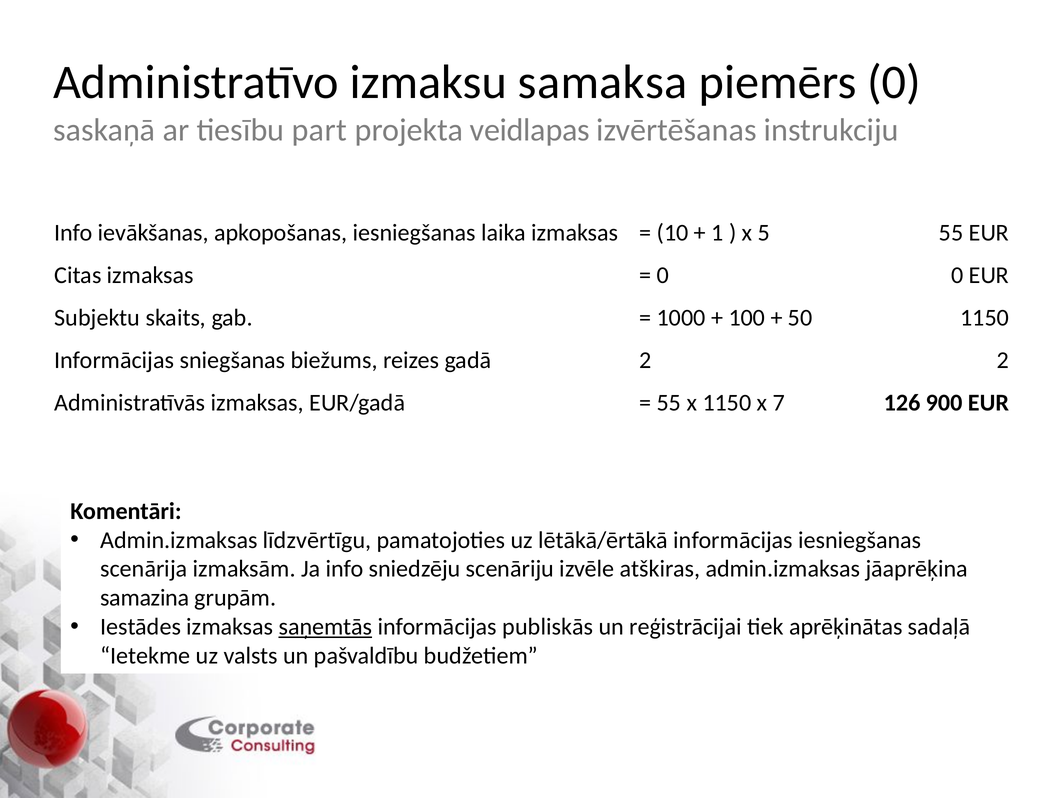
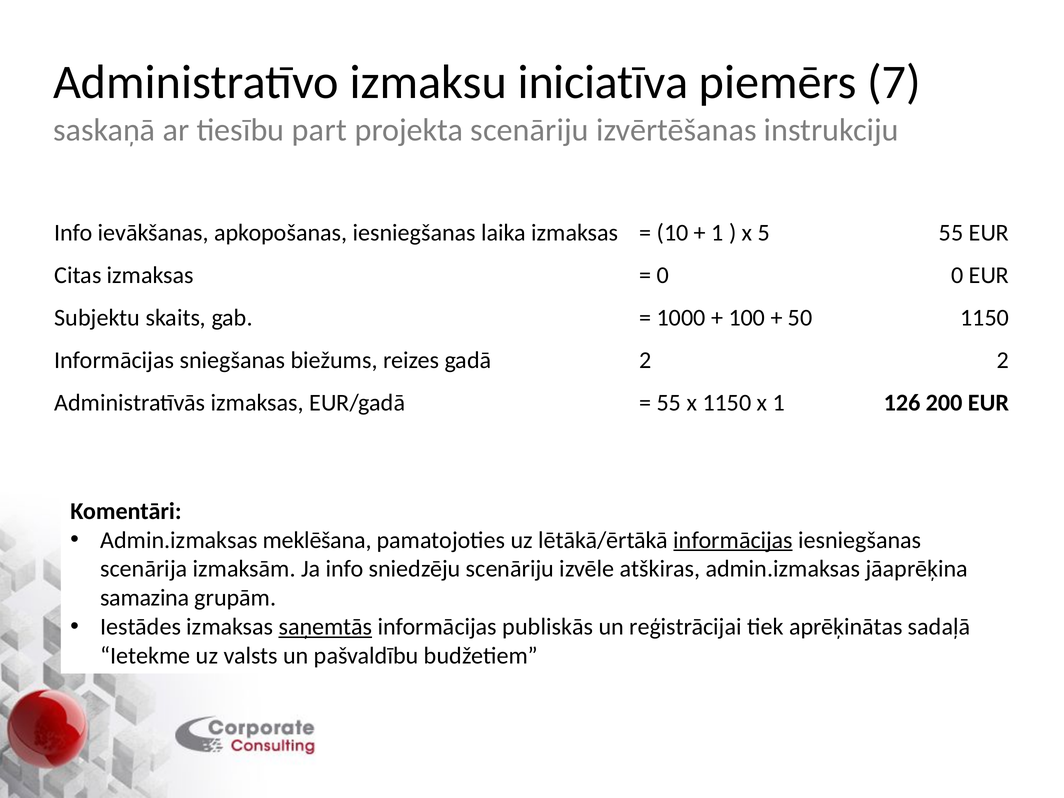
samaksa: samaksa -> iniciatīva
piemērs 0: 0 -> 7
projekta veidlapas: veidlapas -> scenāriju
x 7: 7 -> 1
900: 900 -> 200
līdzvērtīgu: līdzvērtīgu -> meklēšana
informācijas at (733, 540) underline: none -> present
